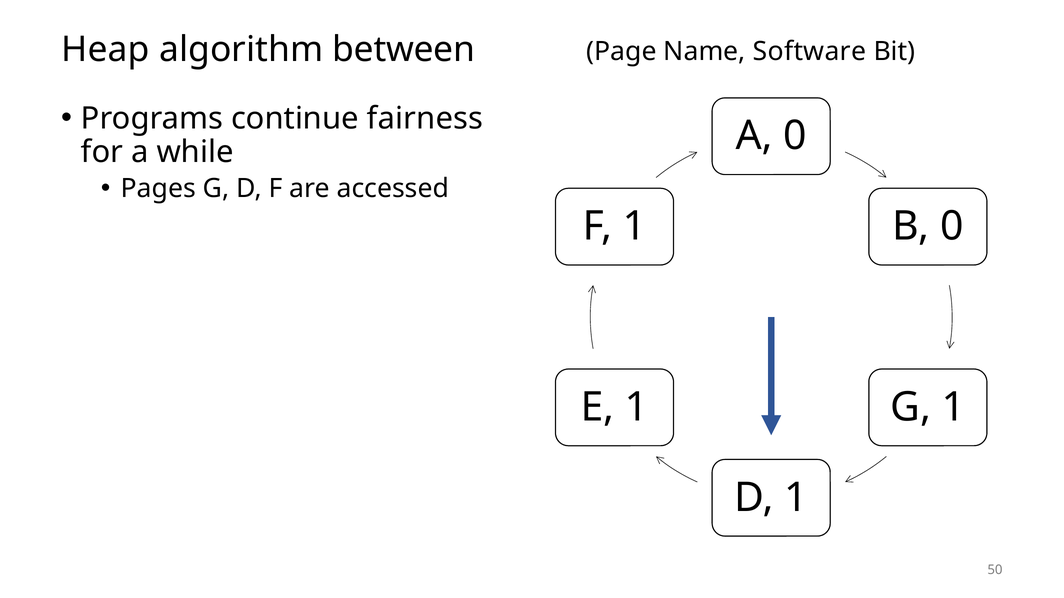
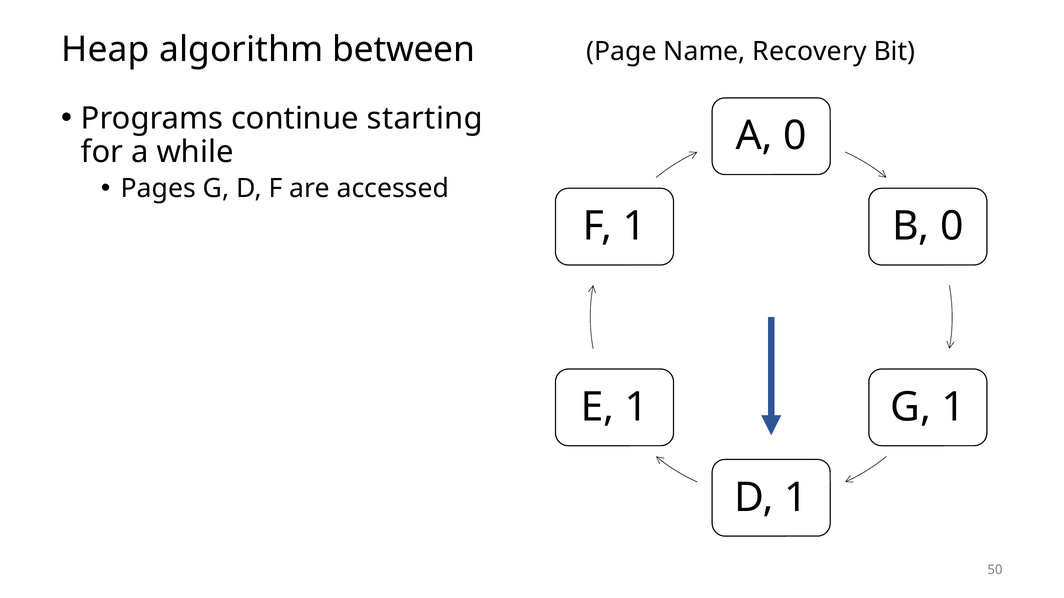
Software: Software -> Recovery
fairness: fairness -> starting
